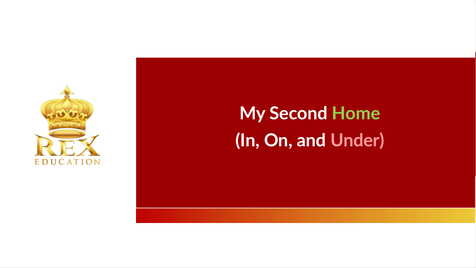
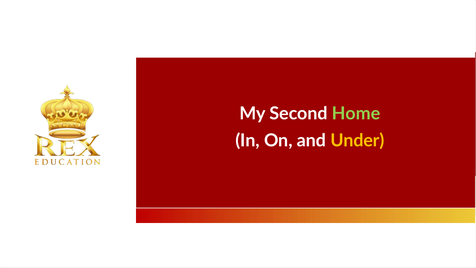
Under colour: pink -> yellow
